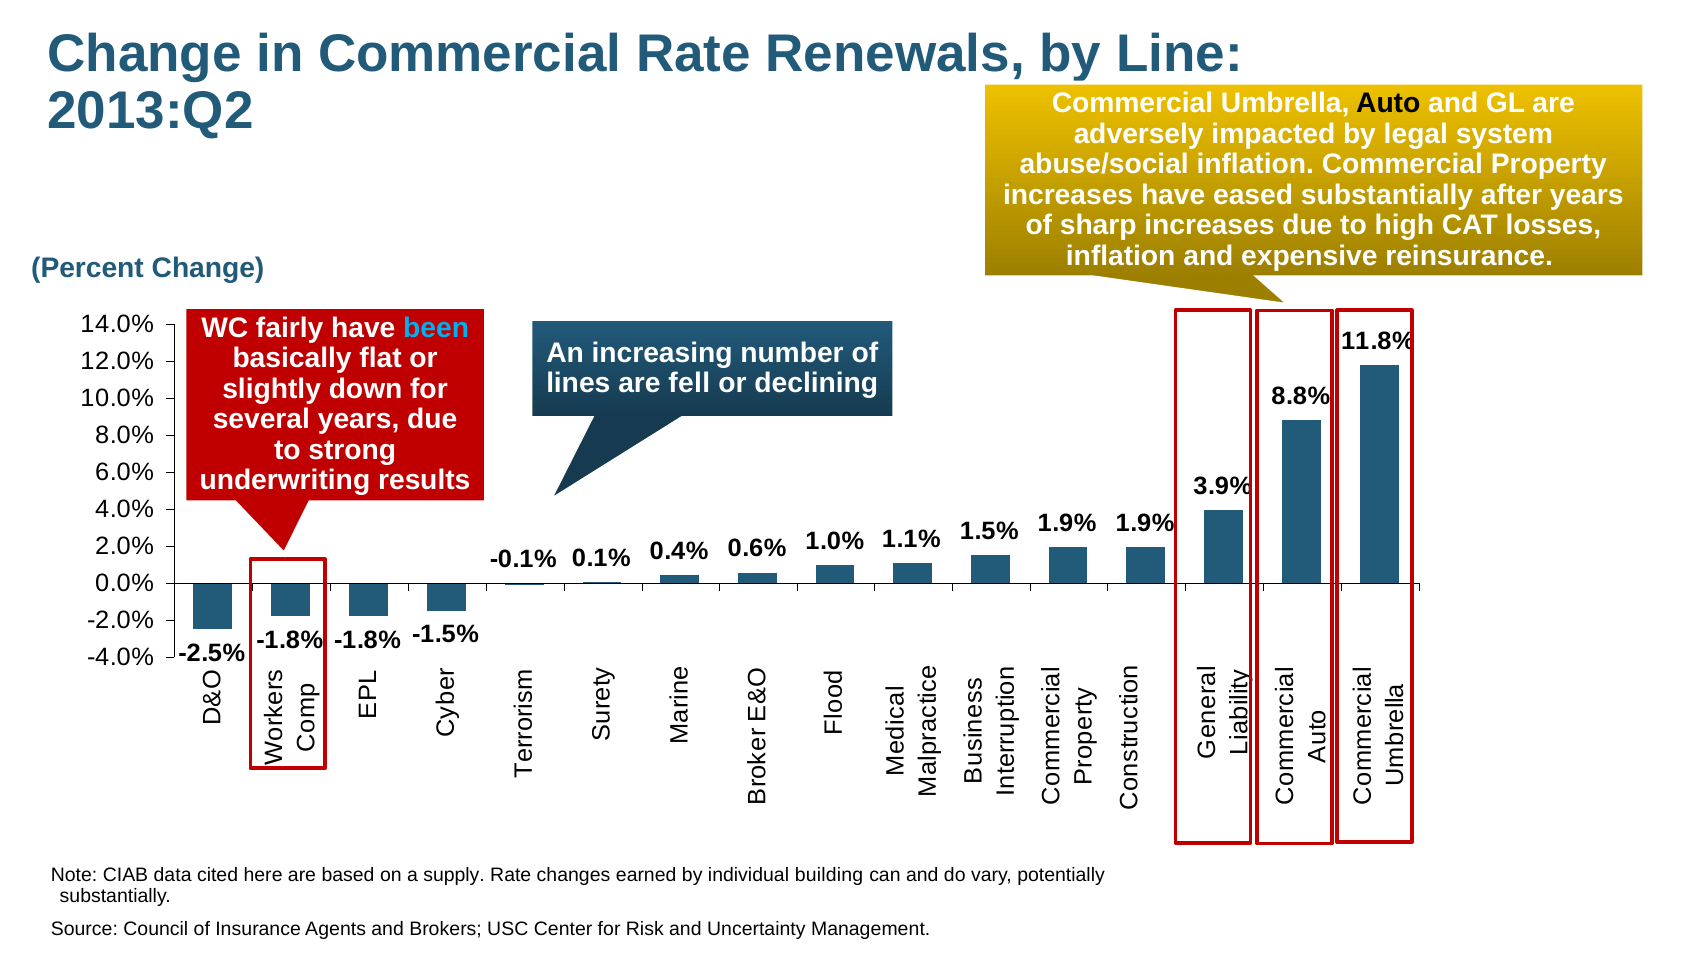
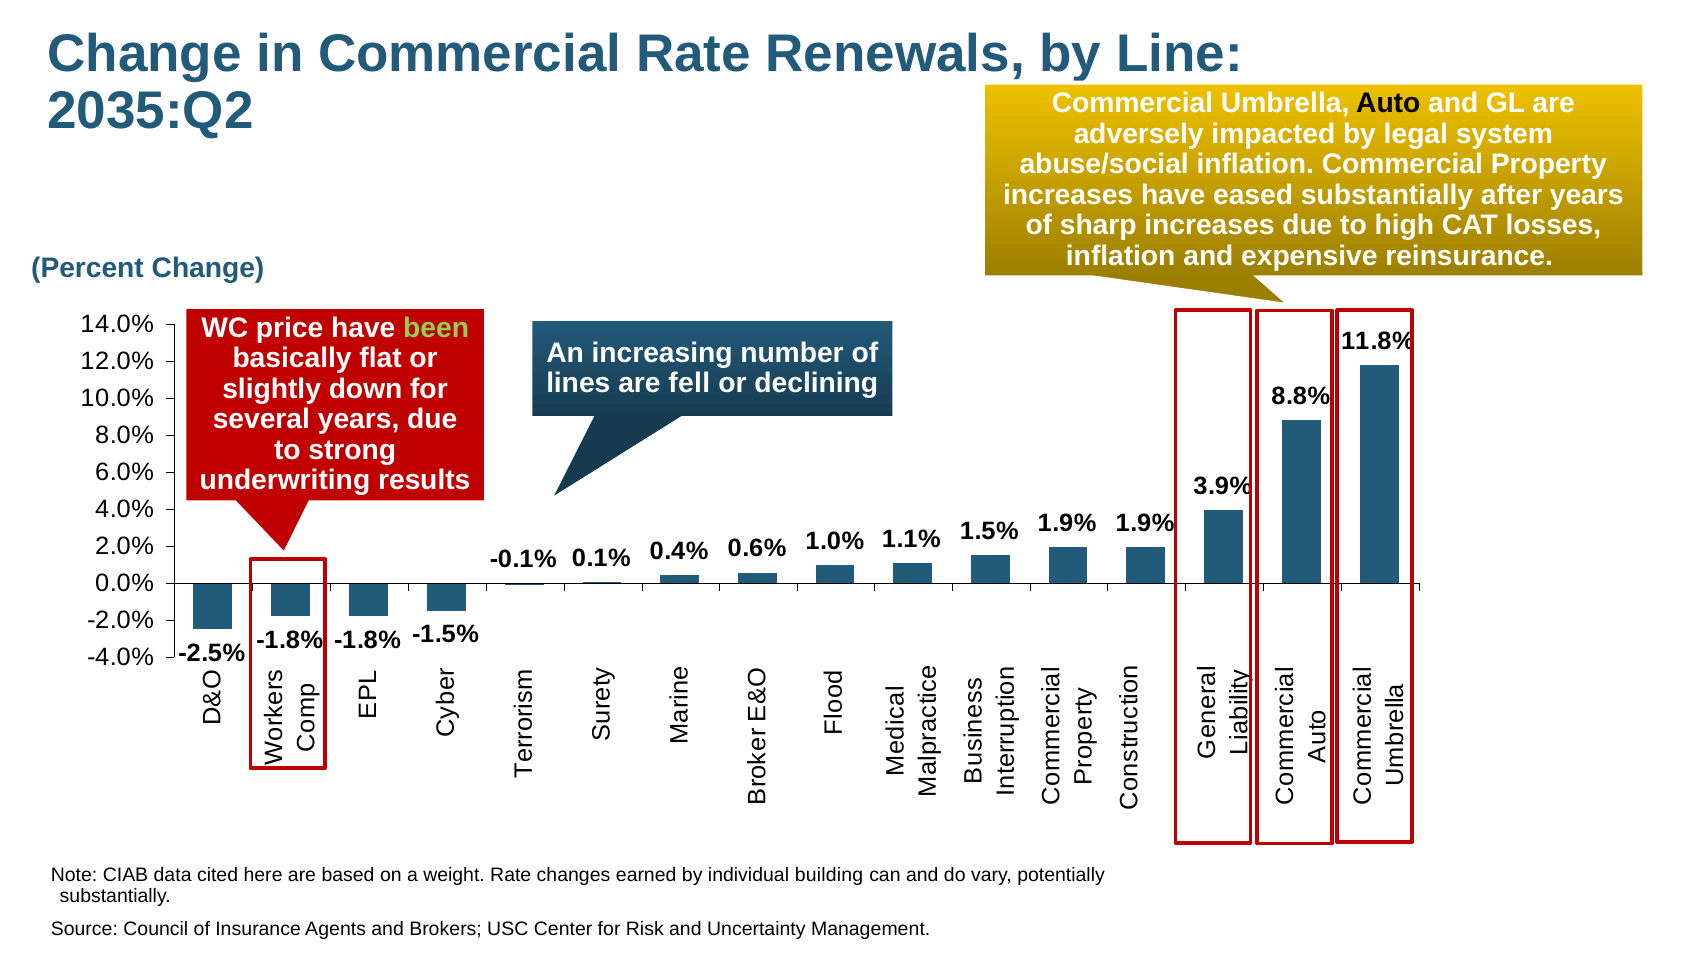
2013:Q2: 2013:Q2 -> 2035:Q2
fairly: fairly -> price
been colour: light blue -> light green
supply: supply -> weight
